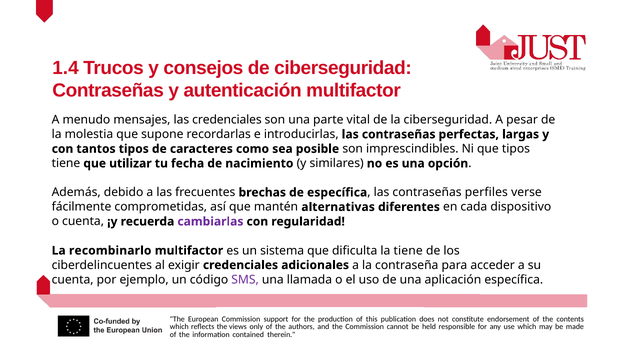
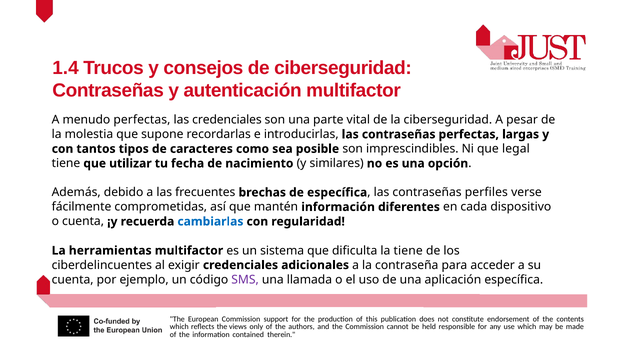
menudo mensajes: mensajes -> perfectas
que tipos: tipos -> legal
alternativas: alternativas -> información
cambiarlas colour: purple -> blue
recombinarlo: recombinarlo -> herramientas
